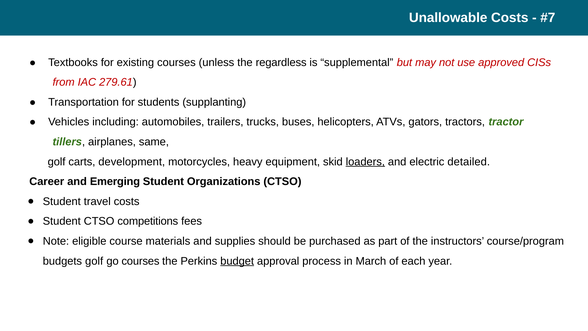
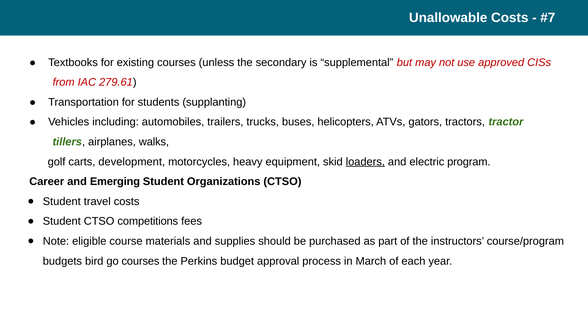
regardless: regardless -> secondary
same: same -> walks
detailed: detailed -> program
budgets golf: golf -> bird
budget underline: present -> none
